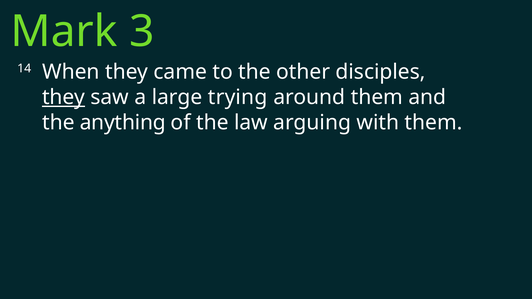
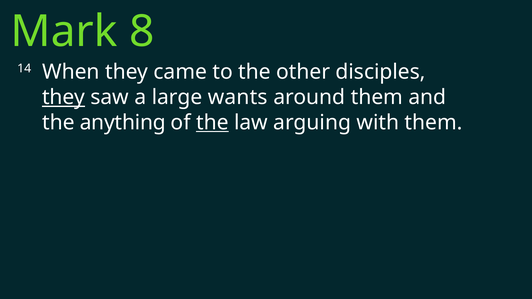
3: 3 -> 8
trying: trying -> wants
the at (212, 123) underline: none -> present
